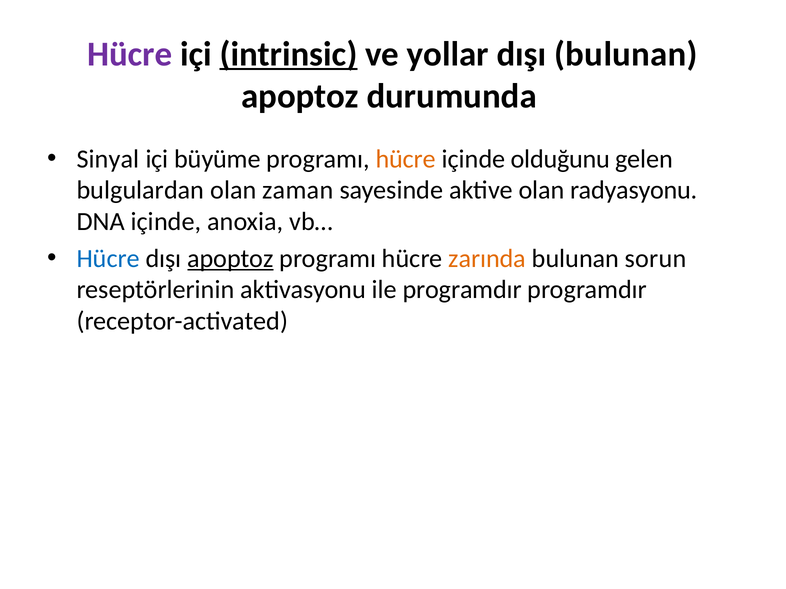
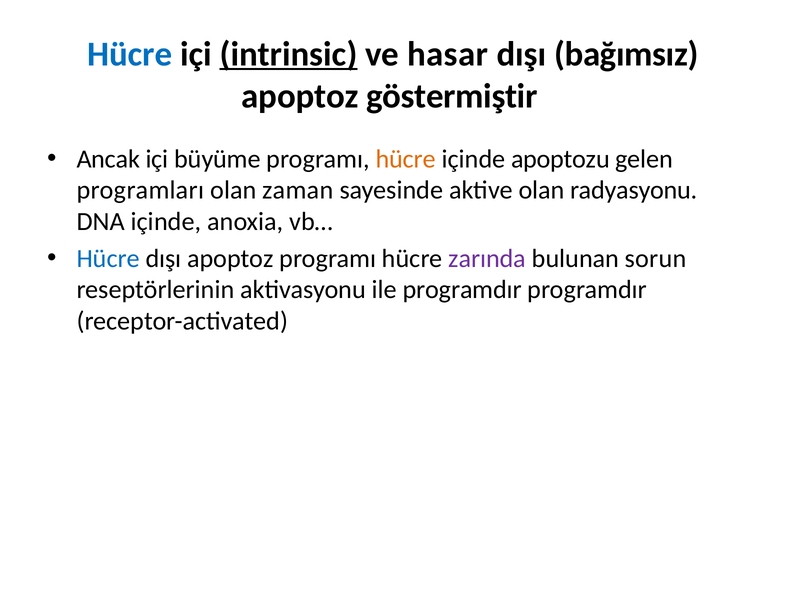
Hücre at (130, 54) colour: purple -> blue
yollar: yollar -> hasar
dışı bulunan: bulunan -> bağımsız
durumunda: durumunda -> göstermiştir
Sinyal: Sinyal -> Ancak
olduğunu: olduğunu -> apoptozu
bulgulardan: bulgulardan -> programları
apoptoz at (230, 259) underline: present -> none
zarında colour: orange -> purple
